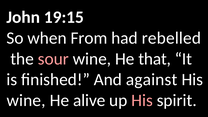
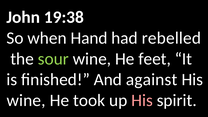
19:15: 19:15 -> 19:38
From: From -> Hand
sour colour: pink -> light green
that: that -> feet
alive: alive -> took
